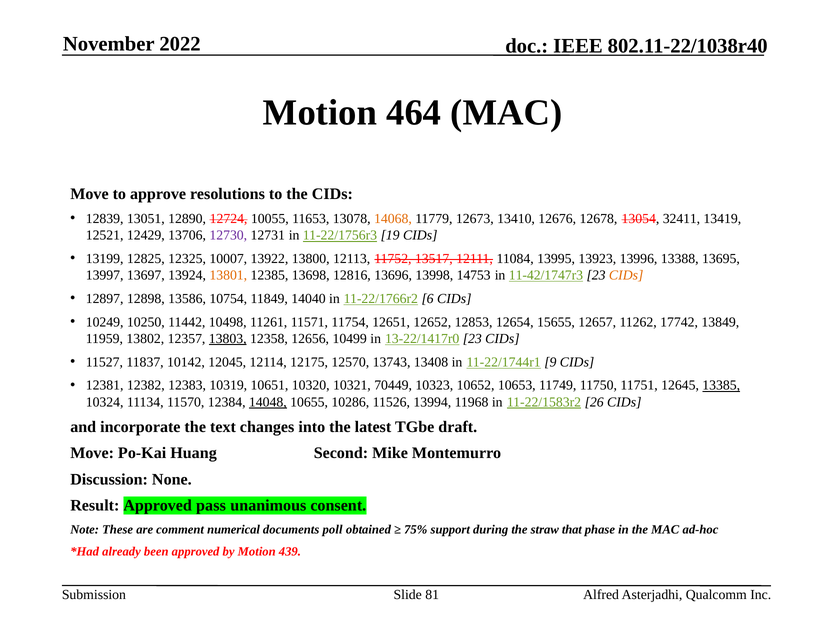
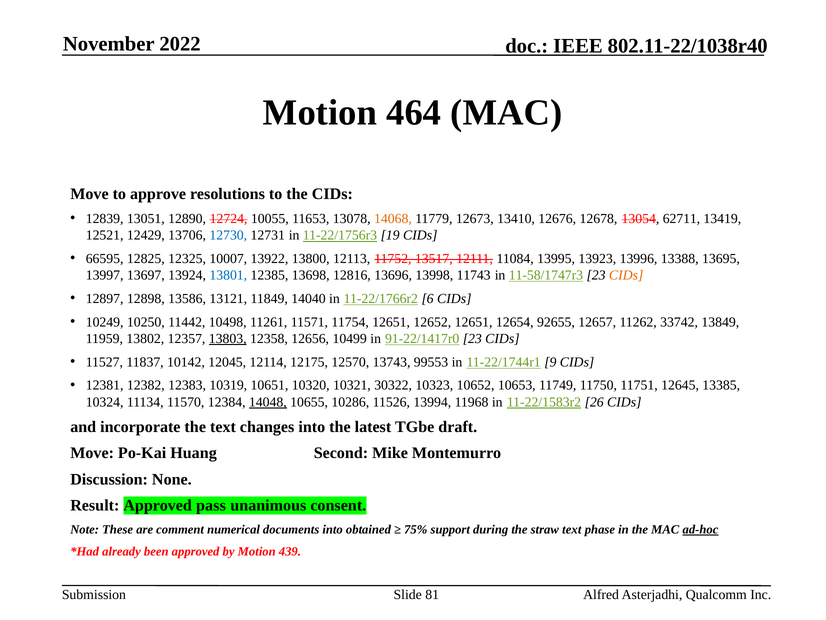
32411: 32411 -> 62711
12730 colour: purple -> blue
13199: 13199 -> 66595
13801 colour: orange -> blue
14753: 14753 -> 11743
11-42/1747r3: 11-42/1747r3 -> 11-58/1747r3
10754: 10754 -> 13121
12652 12853: 12853 -> 12651
15655: 15655 -> 92655
17742: 17742 -> 33742
13-22/1417r0: 13-22/1417r0 -> 91-22/1417r0
13408: 13408 -> 99553
70449: 70449 -> 30322
13385 underline: present -> none
documents poll: poll -> into
straw that: that -> text
ad-hoc underline: none -> present
